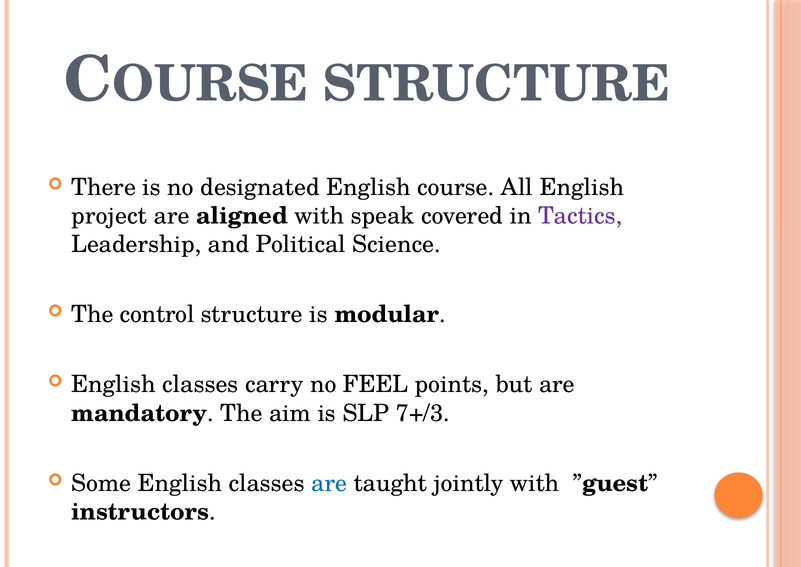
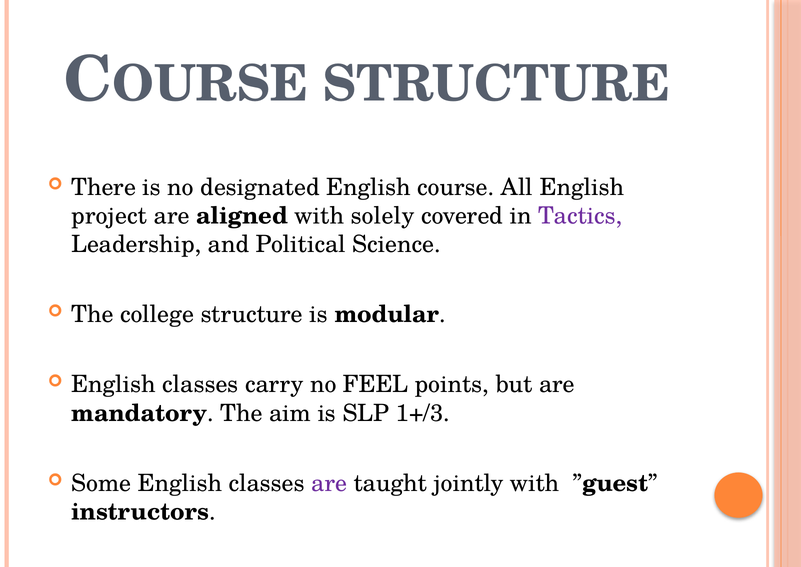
speak: speak -> solely
control: control -> college
7+/3: 7+/3 -> 1+/3
are at (329, 483) colour: blue -> purple
